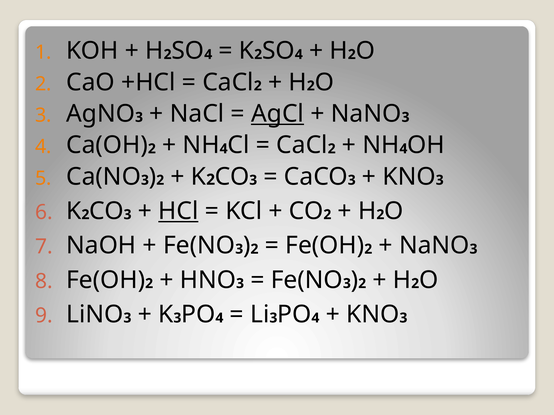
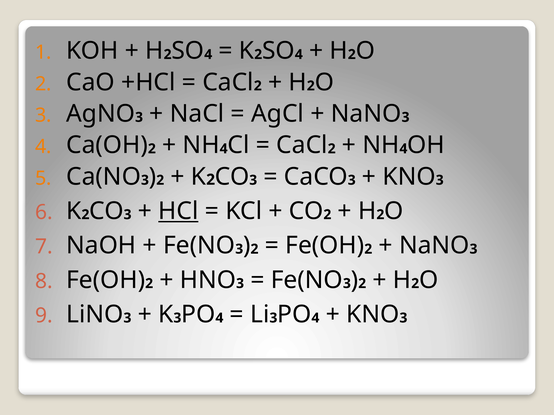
AgCl underline: present -> none
